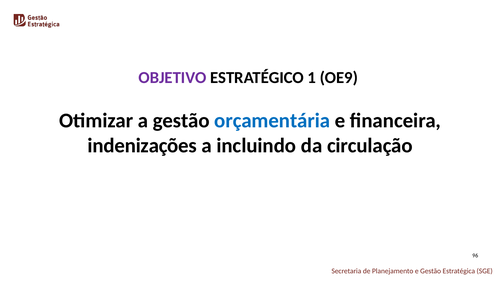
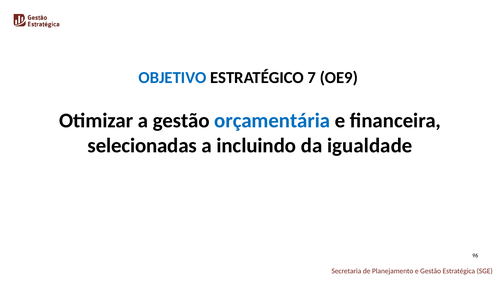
OBJETIVO colour: purple -> blue
1: 1 -> 7
indenizações: indenizações -> selecionadas
circulação: circulação -> igualdade
